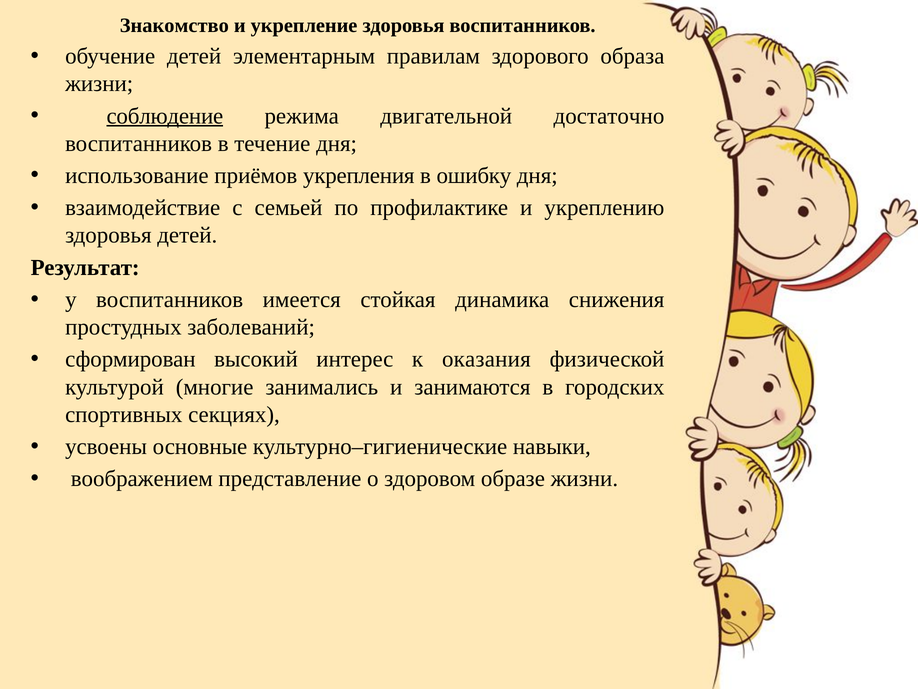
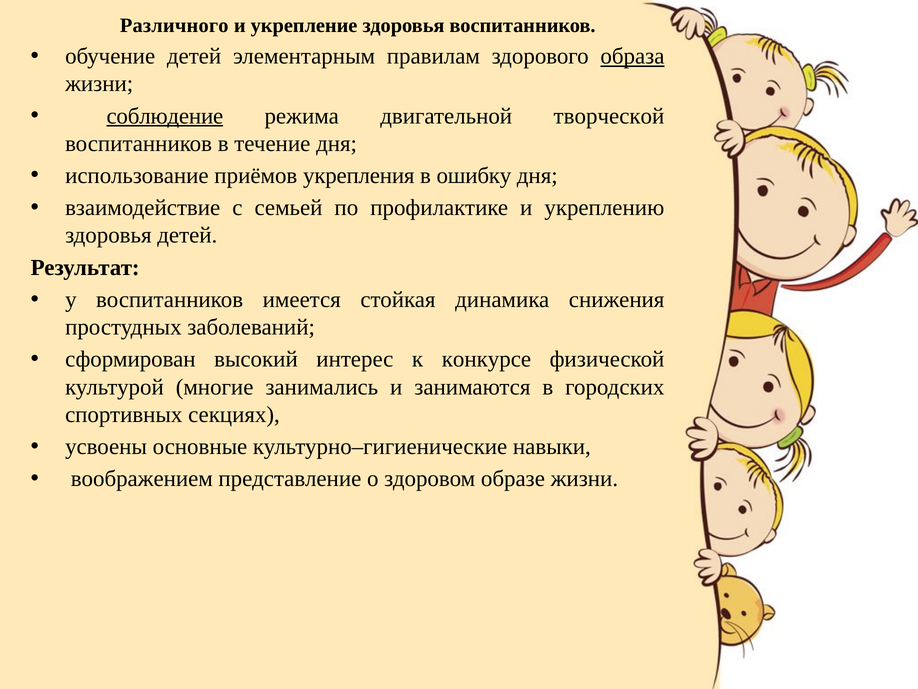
Знакомство: Знакомство -> Различного
образа underline: none -> present
достаточно: достаточно -> творческой
оказания: оказания -> конкурсе
